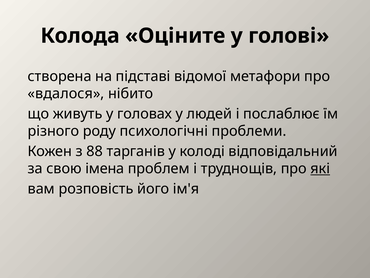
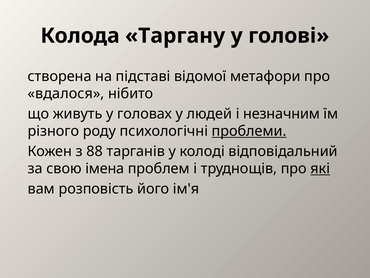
Оціните: Оціните -> Таргану
послаблює: послаблює -> незначним
проблеми underline: none -> present
